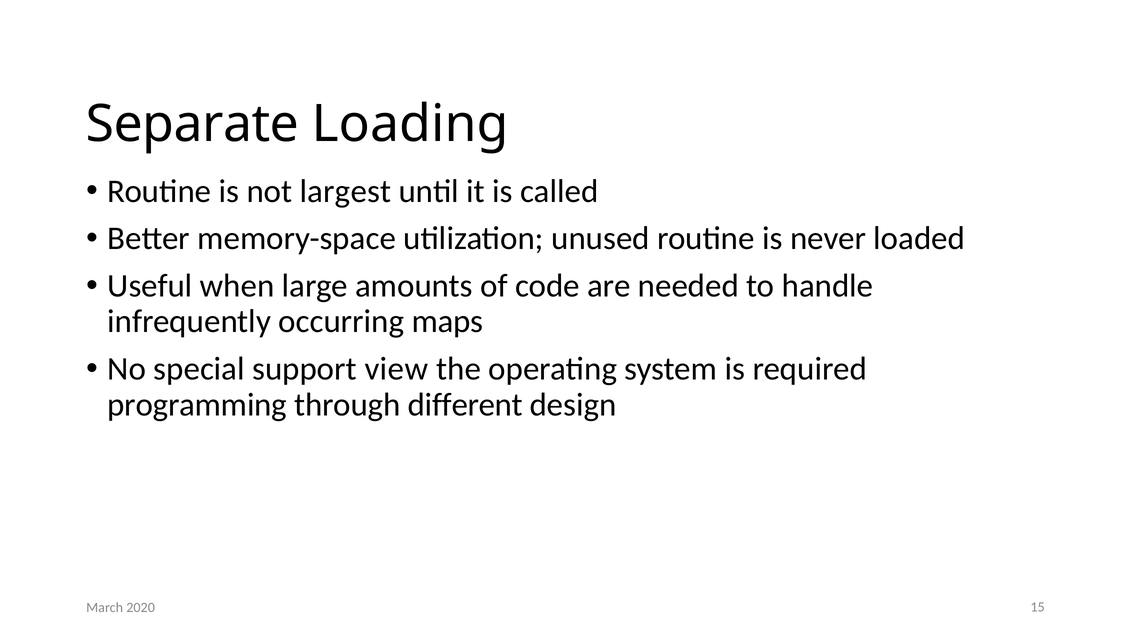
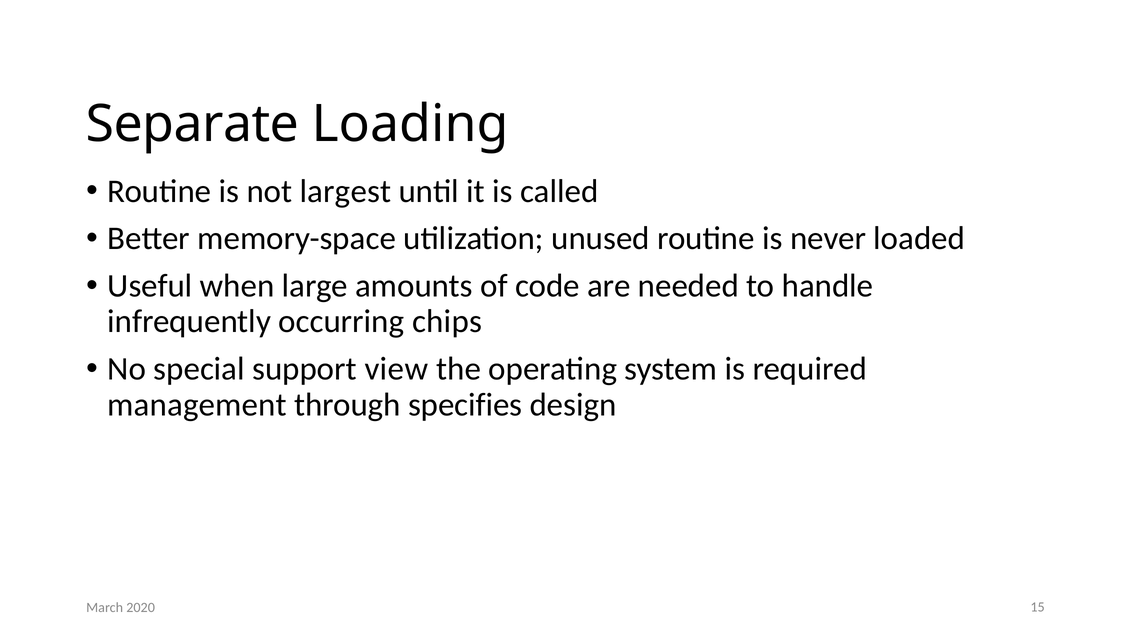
maps: maps -> chips
programming: programming -> management
different: different -> specifies
